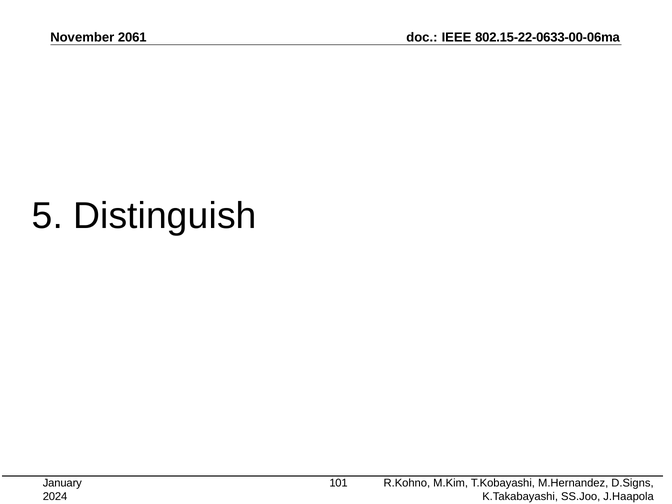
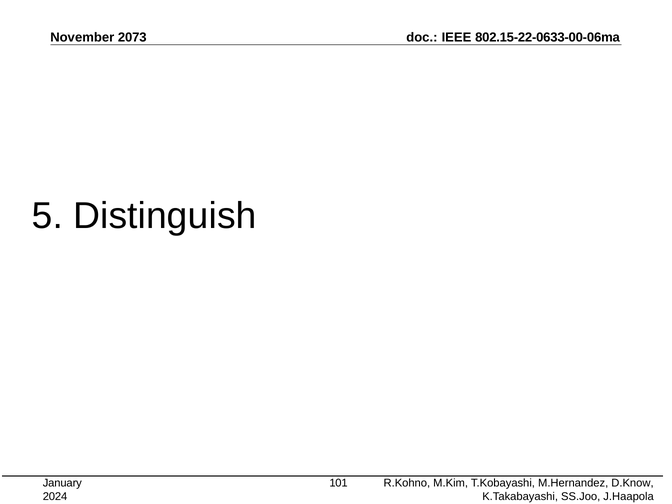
2061: 2061 -> 2073
D.Signs: D.Signs -> D.Know
